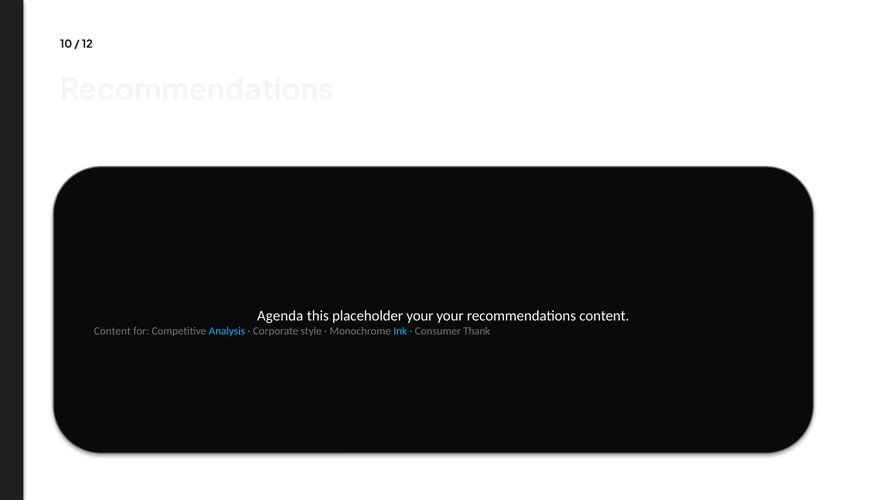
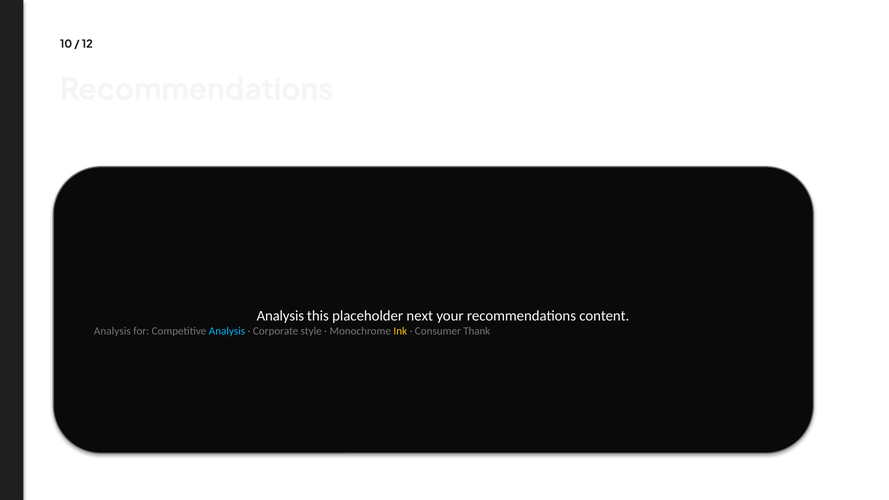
Agenda at (280, 316): Agenda -> Analysis
placeholder your: your -> next
Content at (112, 331): Content -> Analysis
Ink colour: light blue -> yellow
